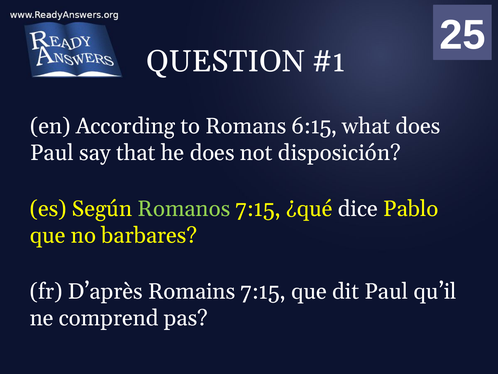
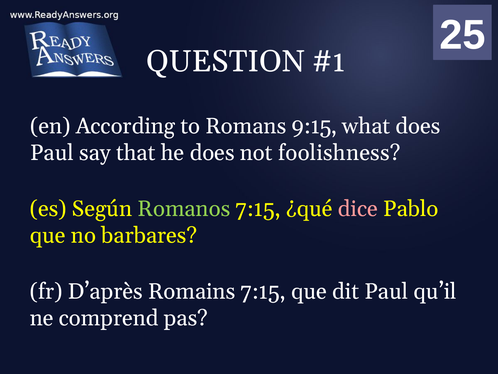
6:15: 6:15 -> 9:15
disposición: disposición -> foolishness
dice colour: white -> pink
